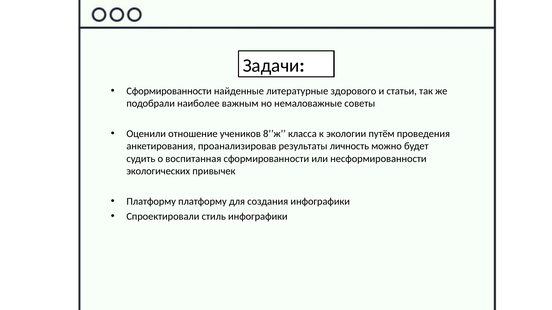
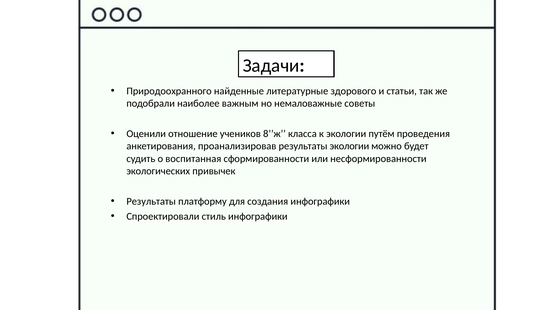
Сформированности at (169, 91): Сформированности -> Природоохранного
результаты личность: личность -> экологии
Платформу at (151, 202): Платформу -> Результаты
